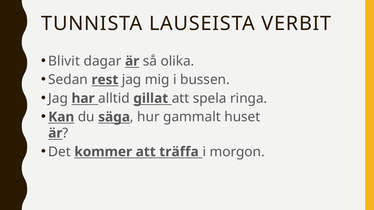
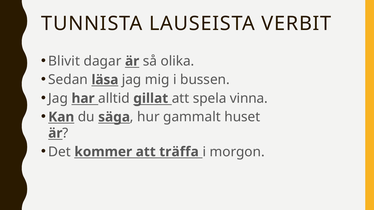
rest: rest -> läsa
ringa: ringa -> vinna
